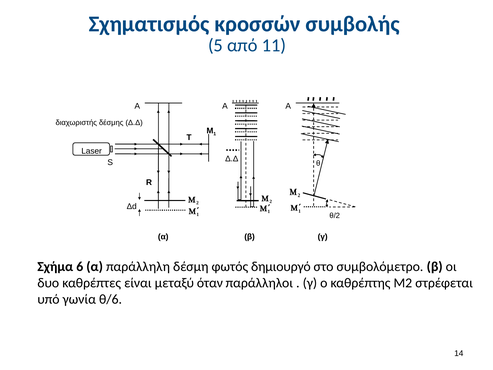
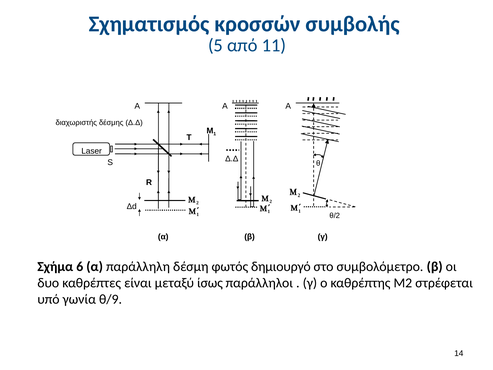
όταν: όταν -> ίσως
θ/6: θ/6 -> θ/9
